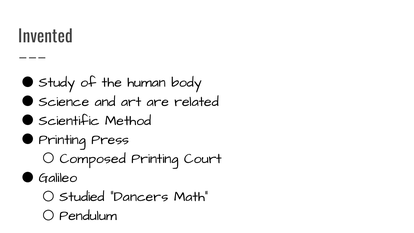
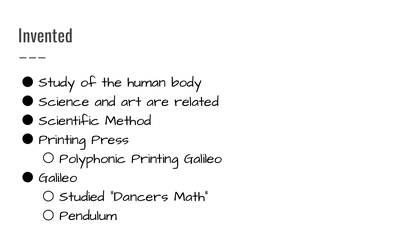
Composed: Composed -> Polyphonic
Printing Court: Court -> Galileo
